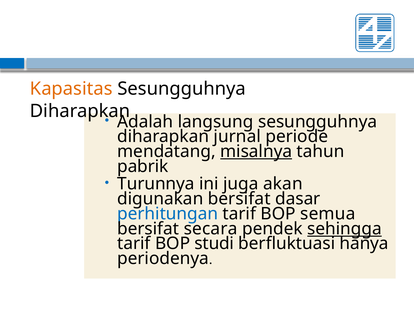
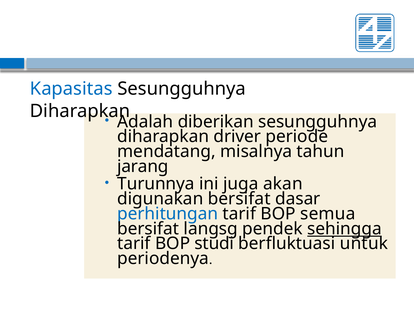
Kapasitas colour: orange -> blue
langsung: langsung -> diberikan
jurnal: jurnal -> driver
misalnya underline: present -> none
pabrik: pabrik -> jarang
secara: secara -> langsg
hanya: hanya -> untuk
